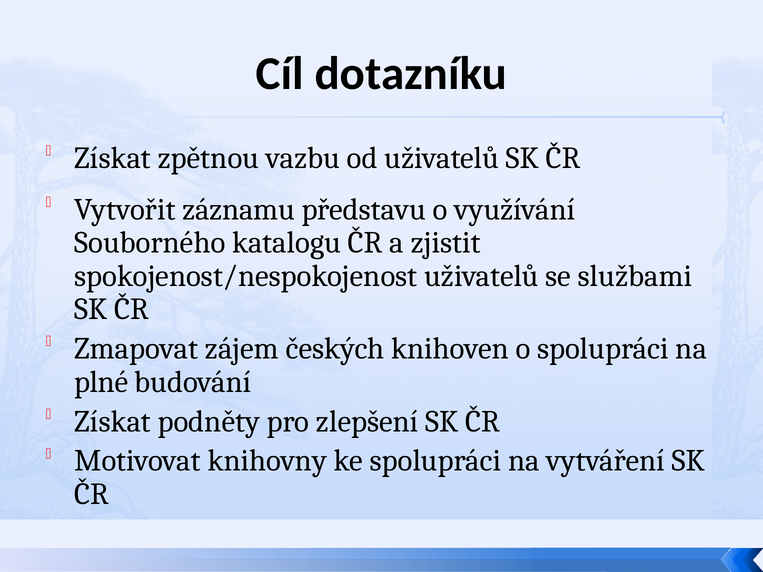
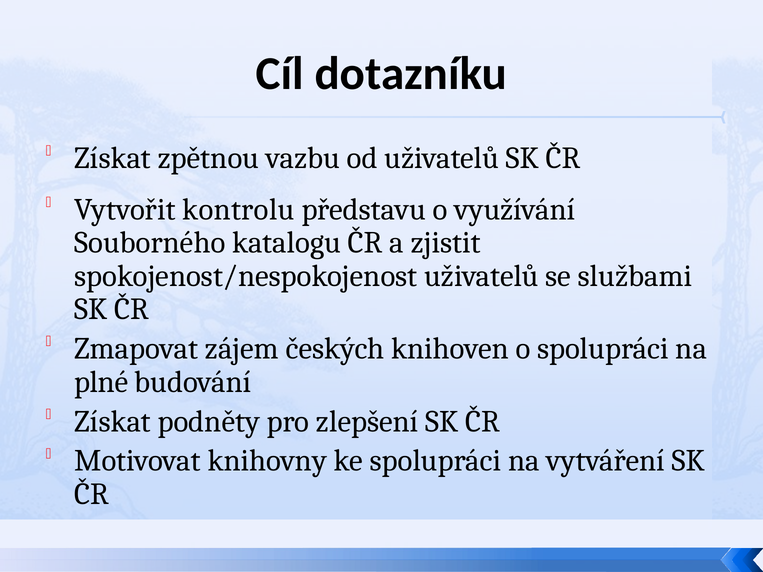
záznamu: záznamu -> kontrolu
